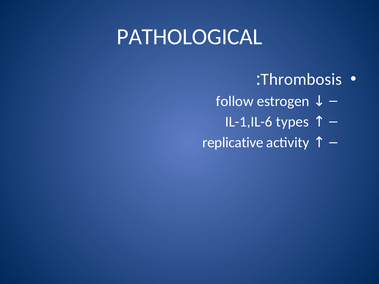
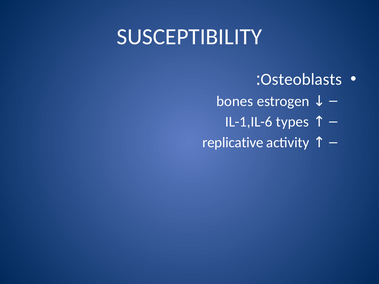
PATHOLOGICAL: PATHOLOGICAL -> SUSCEPTIBILITY
Thrombosis: Thrombosis -> Osteoblasts
follow: follow -> bones
